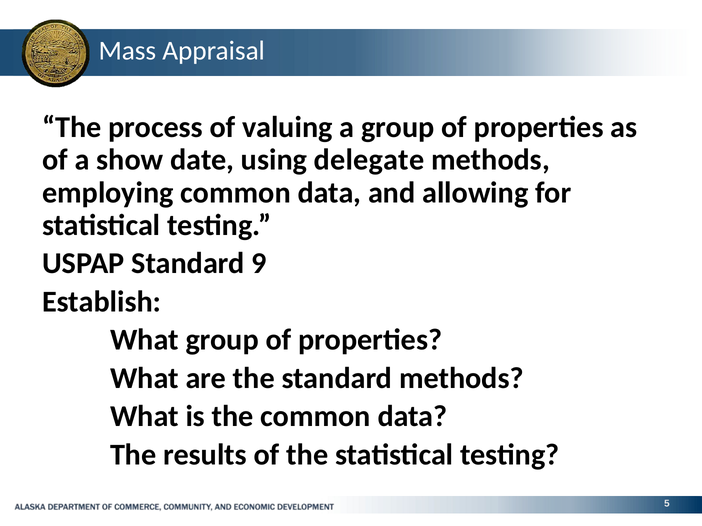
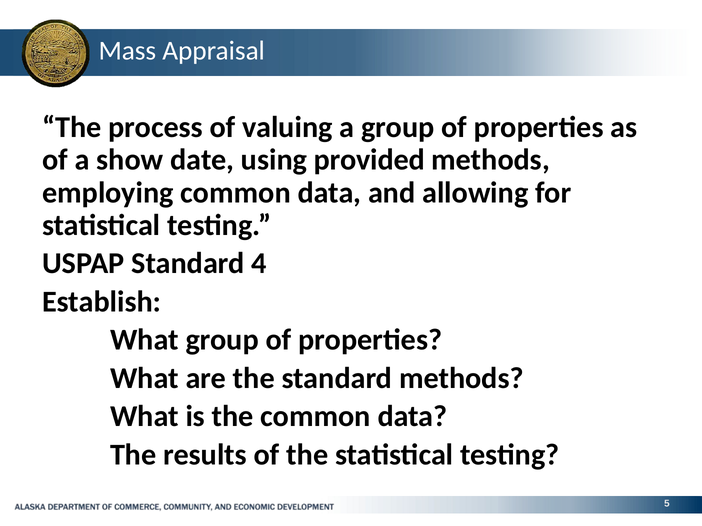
delegate: delegate -> provided
9: 9 -> 4
